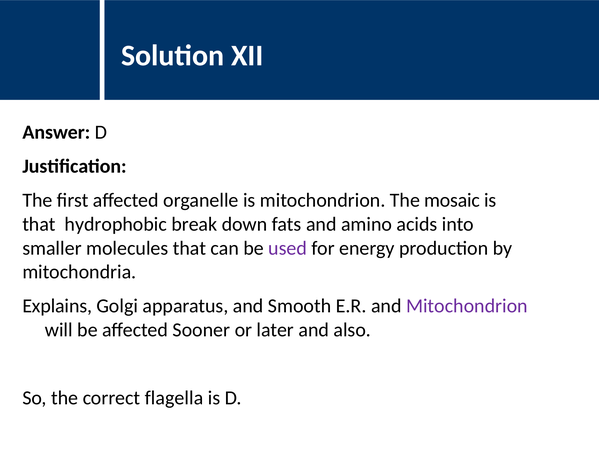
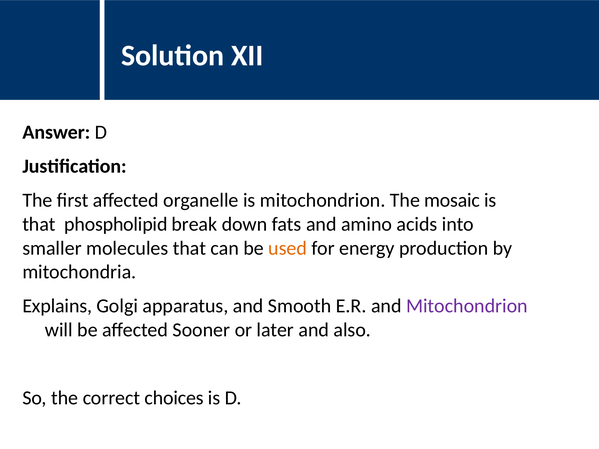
hydrophobic: hydrophobic -> phospholipid
used colour: purple -> orange
flagella: flagella -> choices
